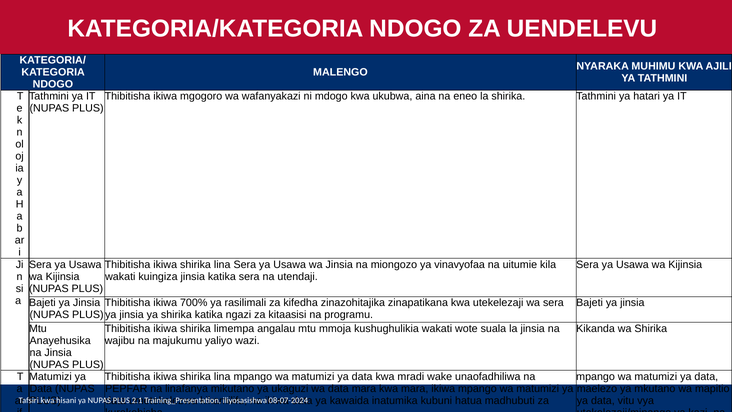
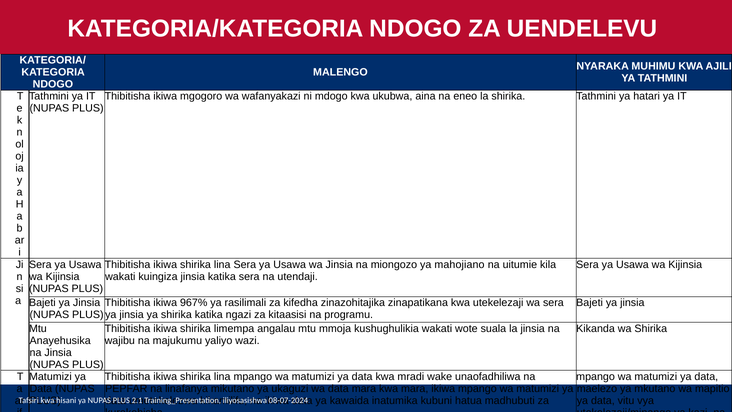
vinavyofaa: vinavyofaa -> mahojiano
700%: 700% -> 967%
